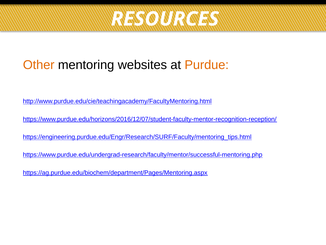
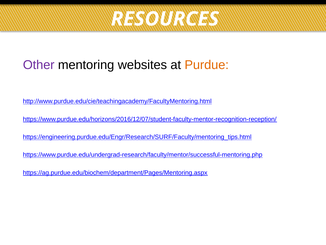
Other colour: orange -> purple
